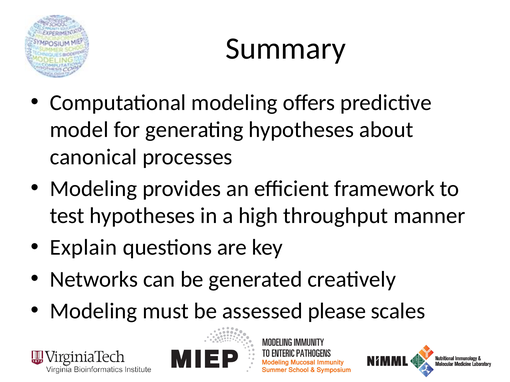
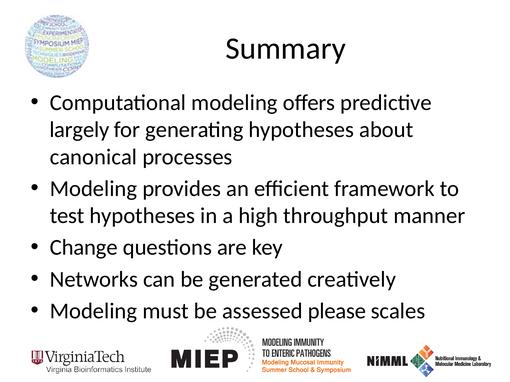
model: model -> largely
Explain: Explain -> Change
